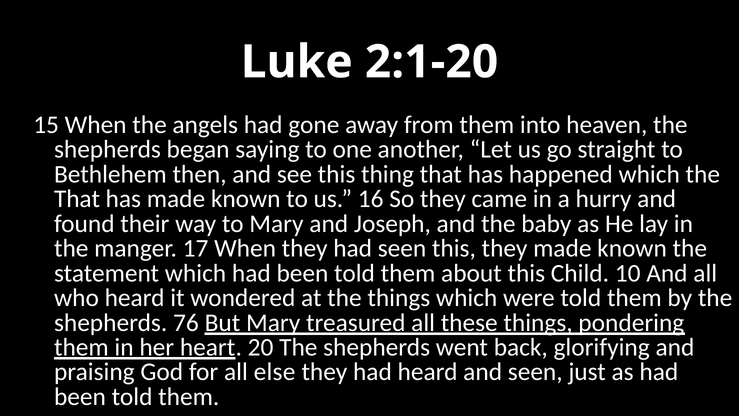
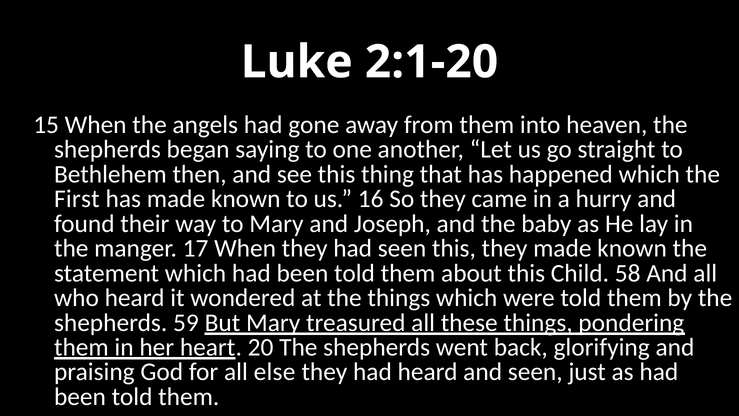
That at (77, 199): That -> First
10: 10 -> 58
76: 76 -> 59
